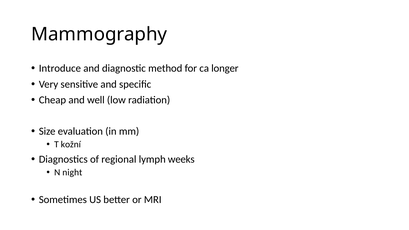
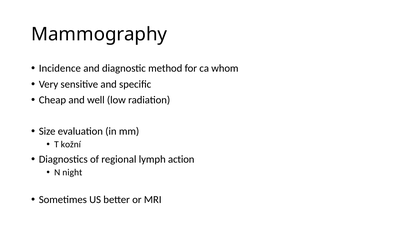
Introduce: Introduce -> Incidence
longer: longer -> whom
weeks: weeks -> action
